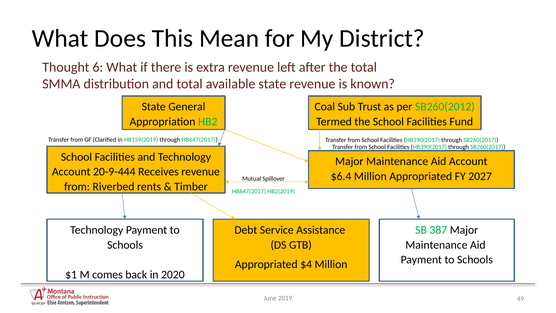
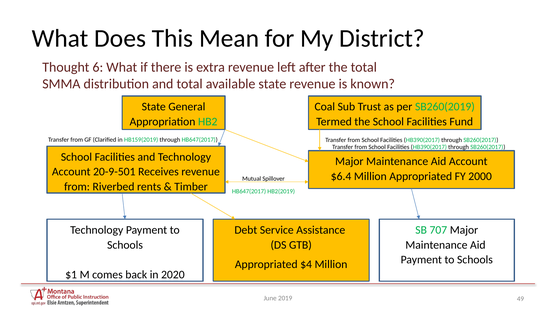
SB260(2012: SB260(2012 -> SB260(2019
20-9-444: 20-9-444 -> 20-9-501
2027: 2027 -> 2000
387: 387 -> 707
